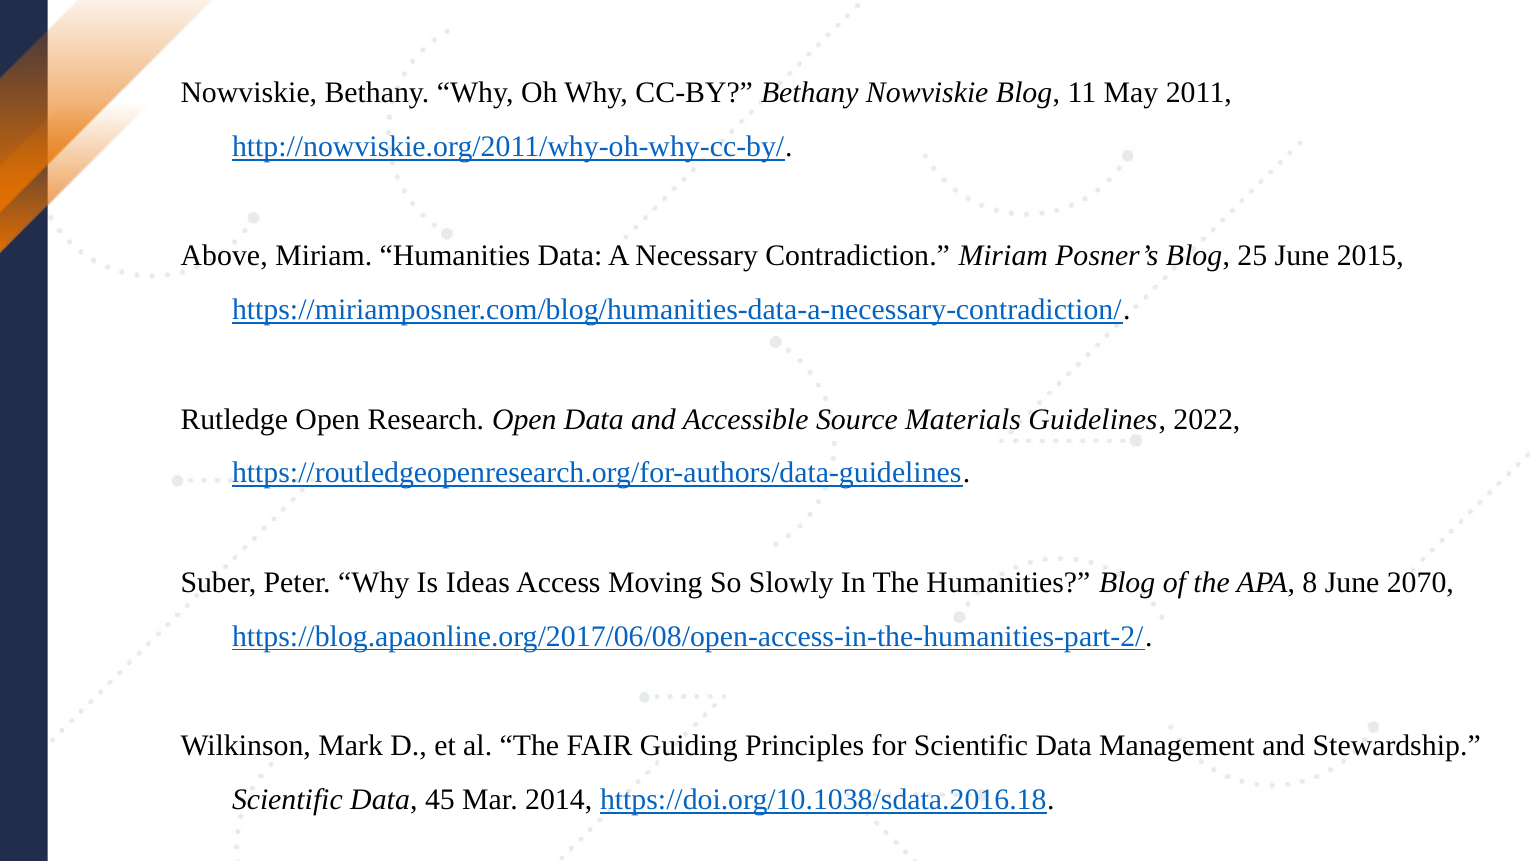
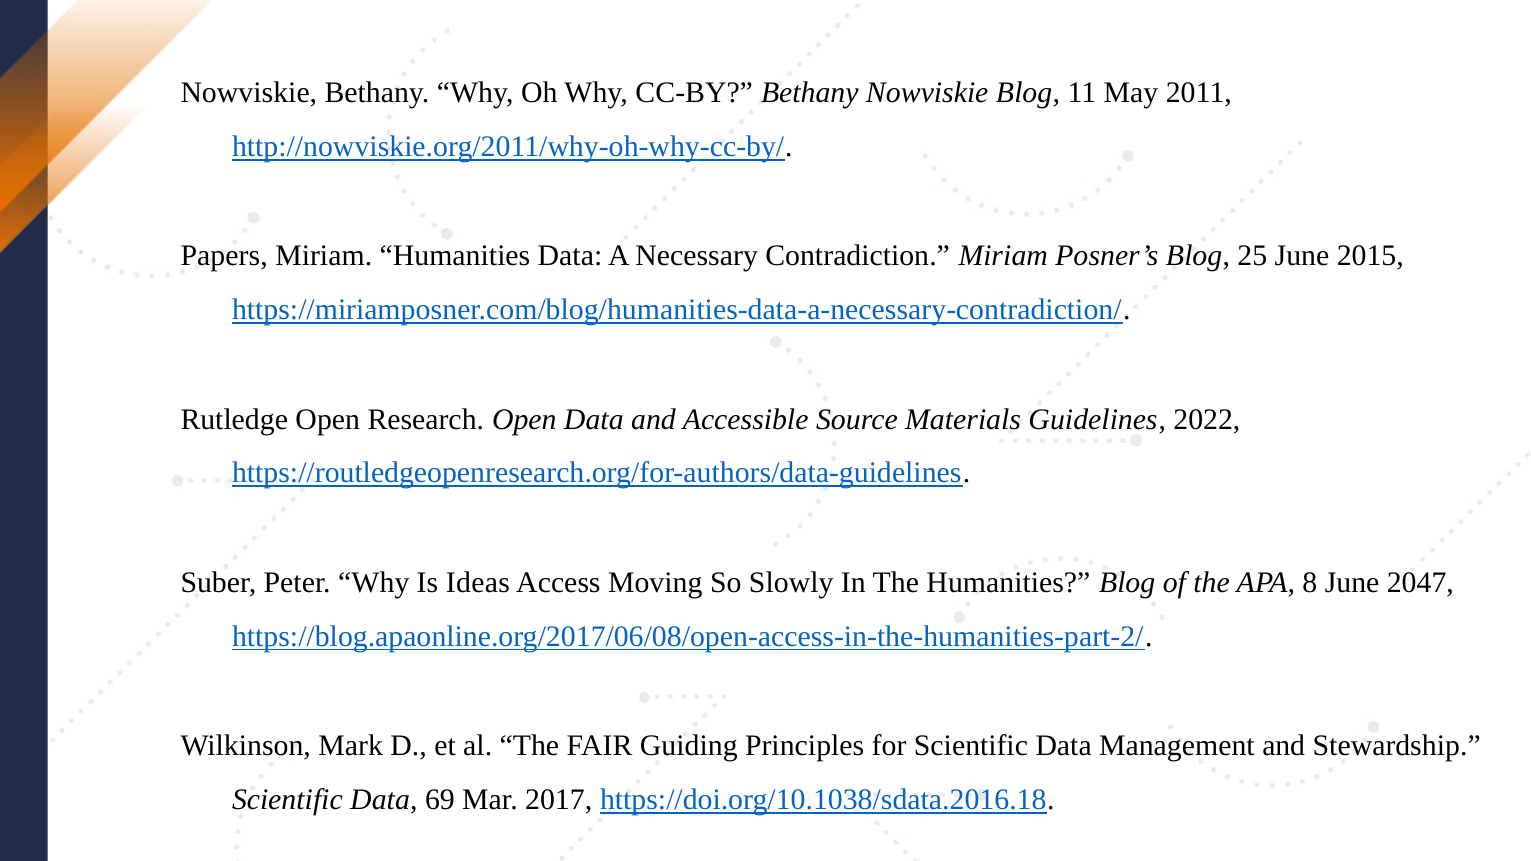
Above: Above -> Papers
2070: 2070 -> 2047
45: 45 -> 69
2014: 2014 -> 2017
